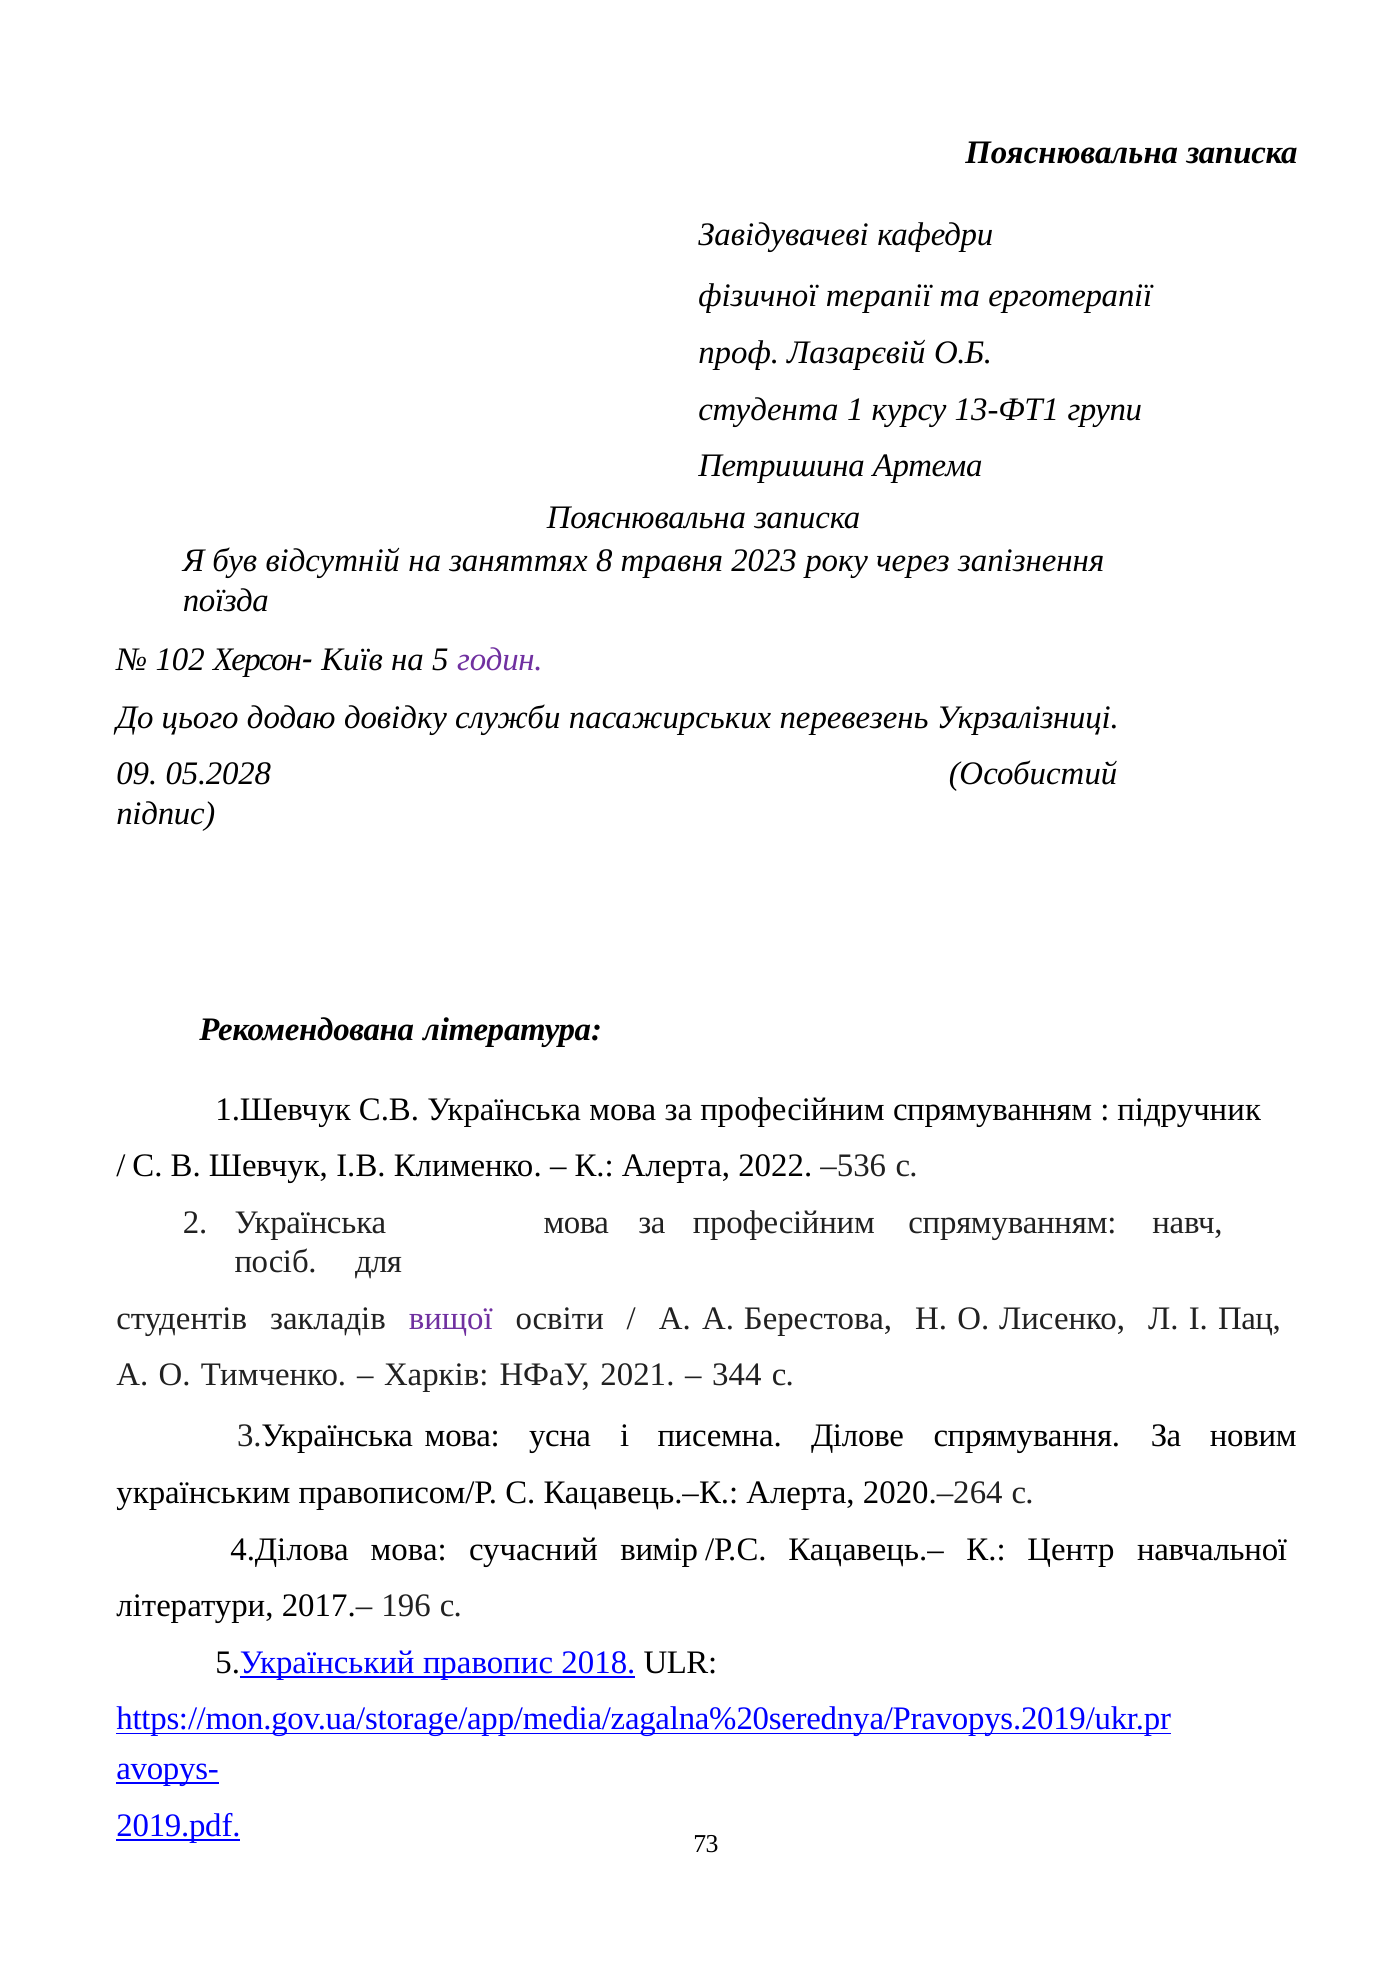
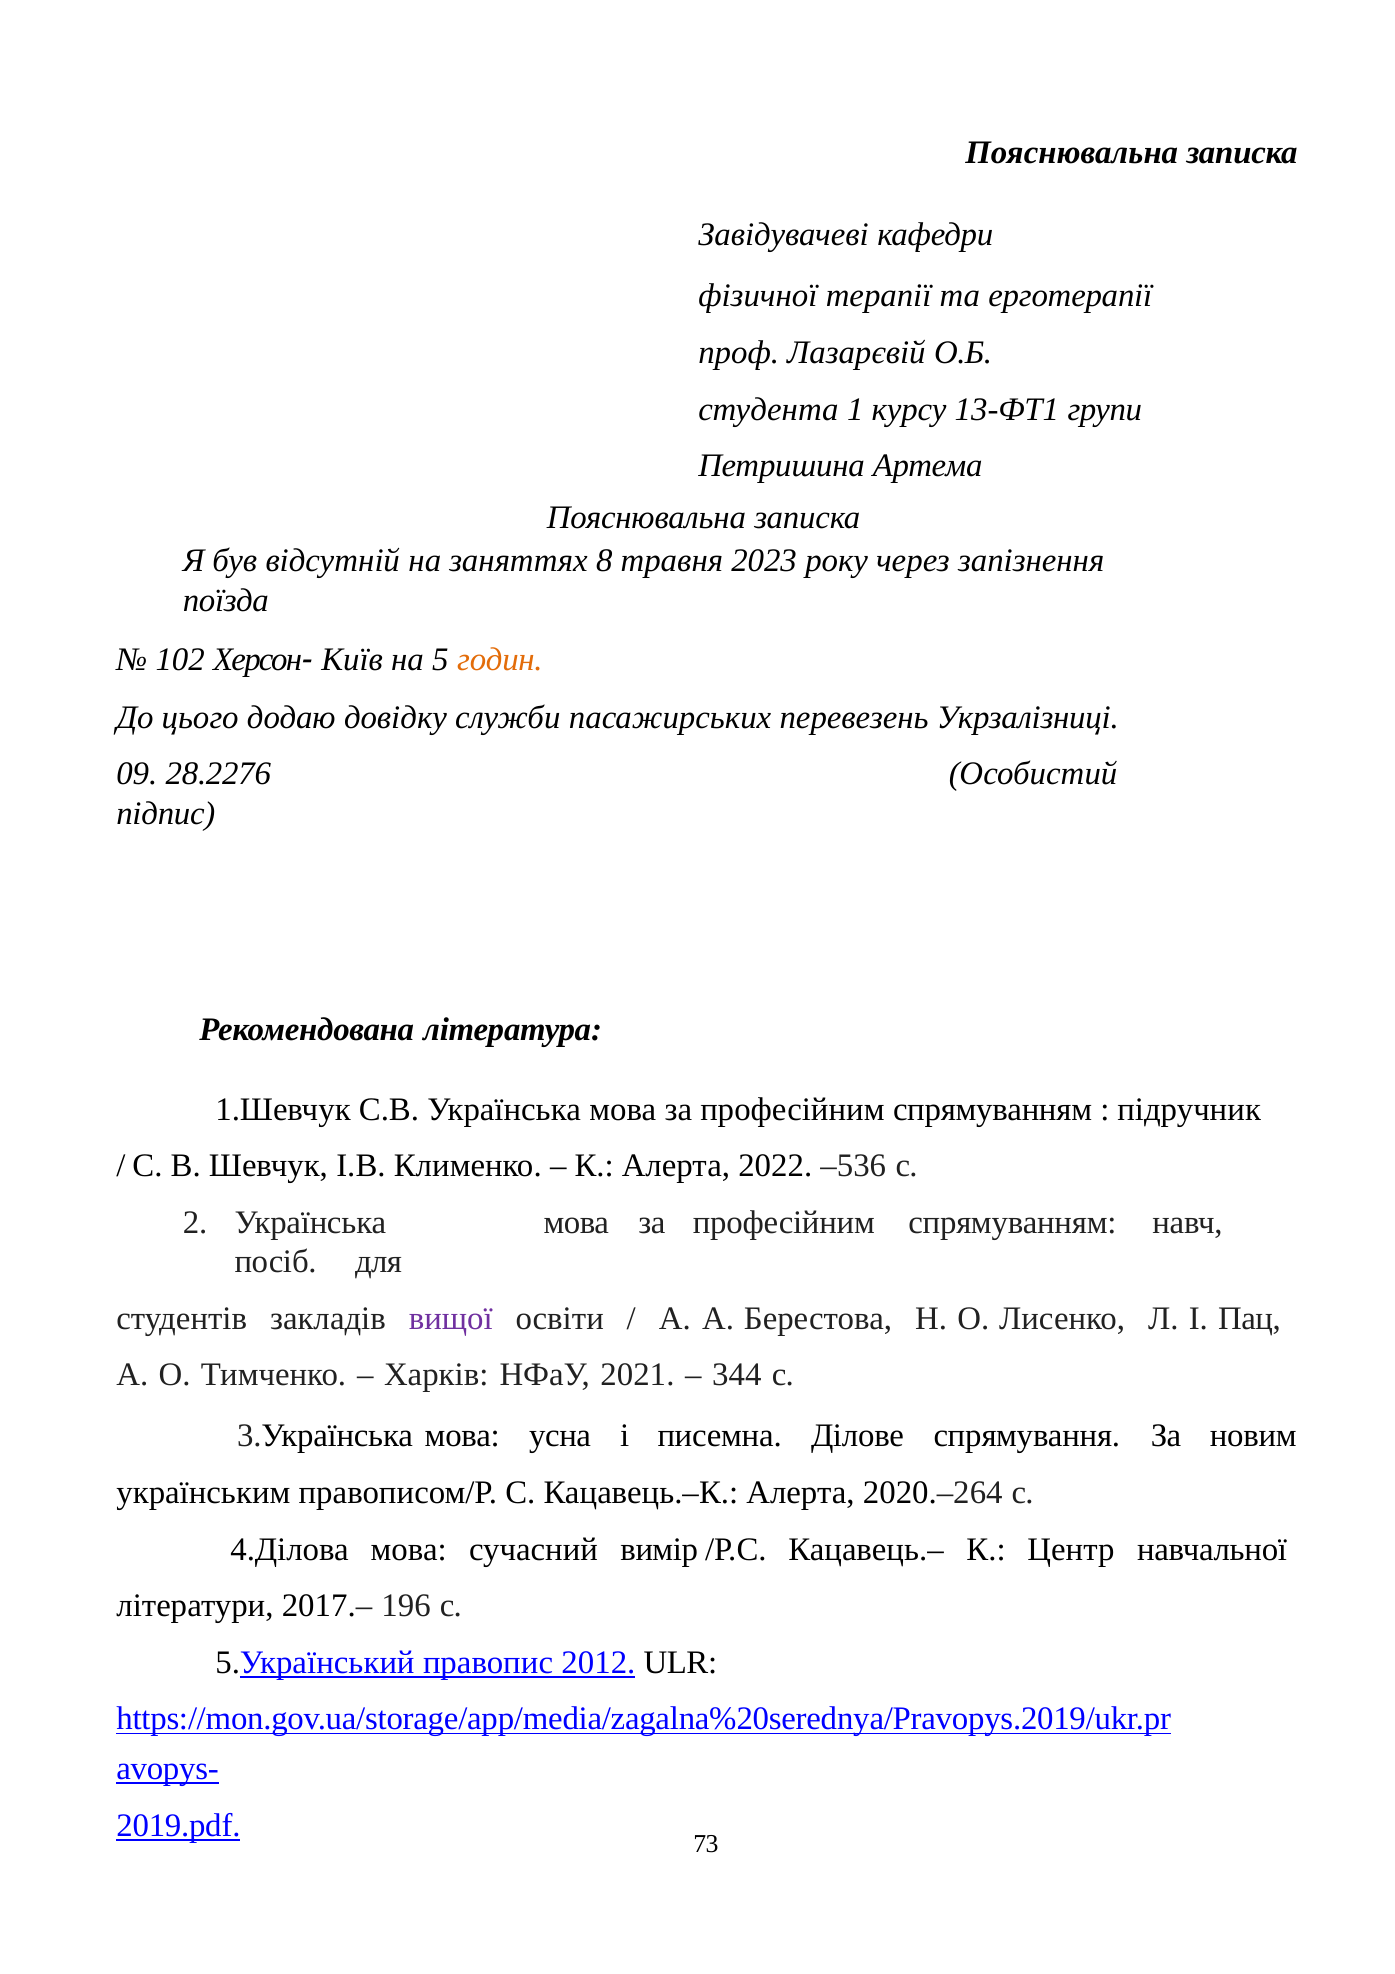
годин colour: purple -> orange
05.2028: 05.2028 -> 28.2276
2018: 2018 -> 2012
